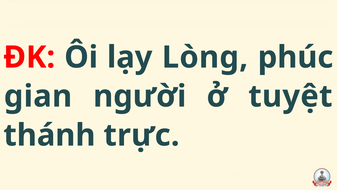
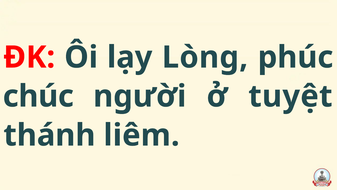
gian: gian -> chúc
trực: trực -> liêm
